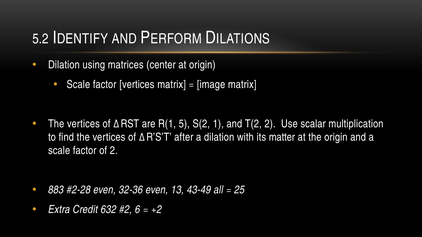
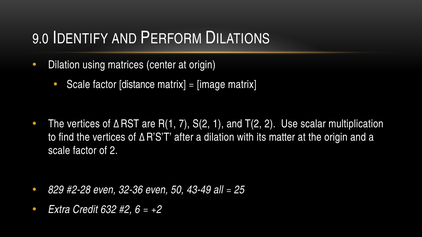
5.2: 5.2 -> 9.0
factor vertices: vertices -> distance
5: 5 -> 7
883: 883 -> 829
13: 13 -> 50
